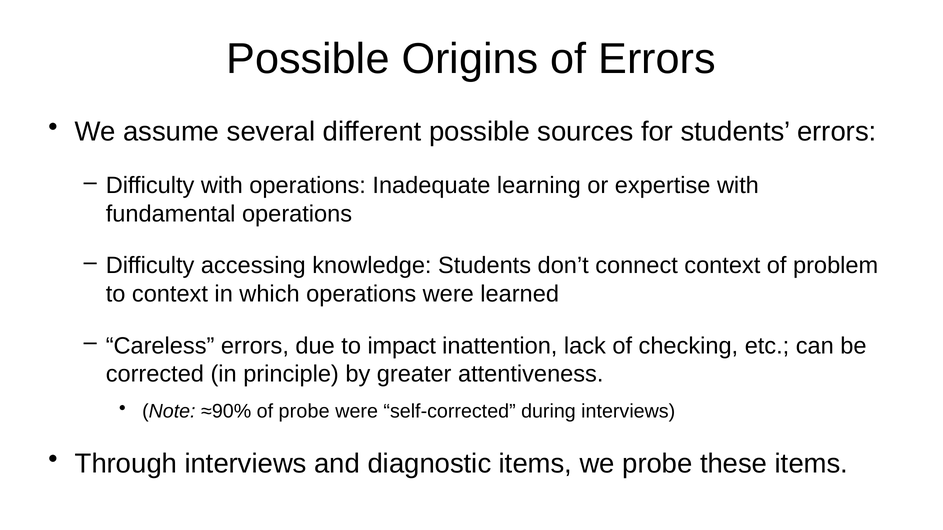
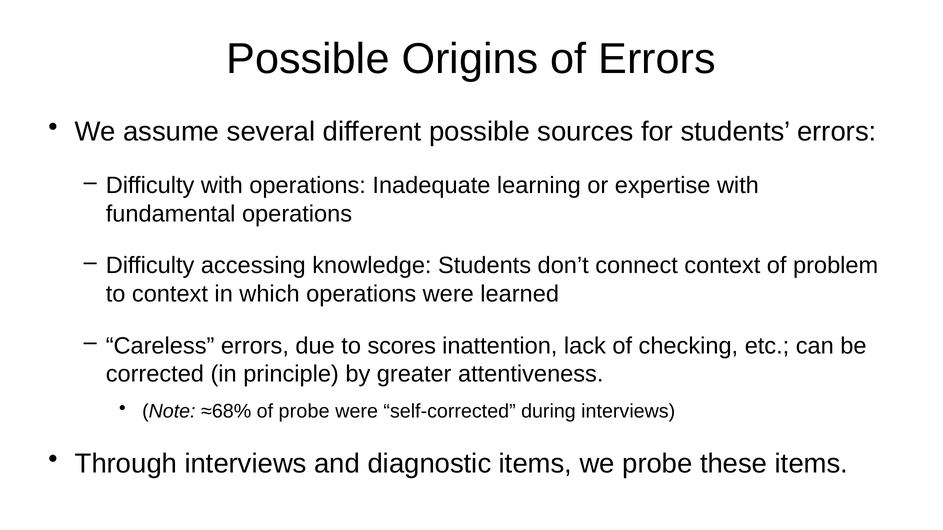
impact: impact -> scores
≈90%: ≈90% -> ≈68%
